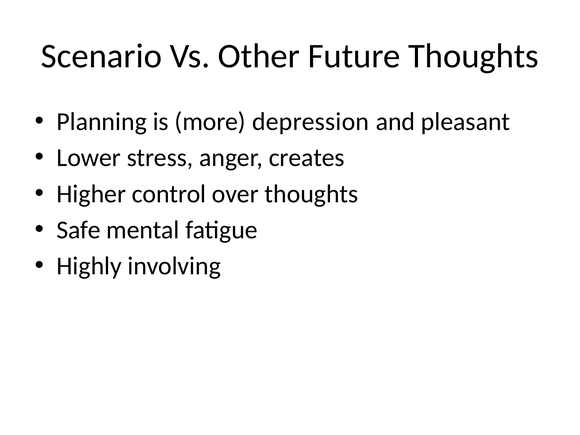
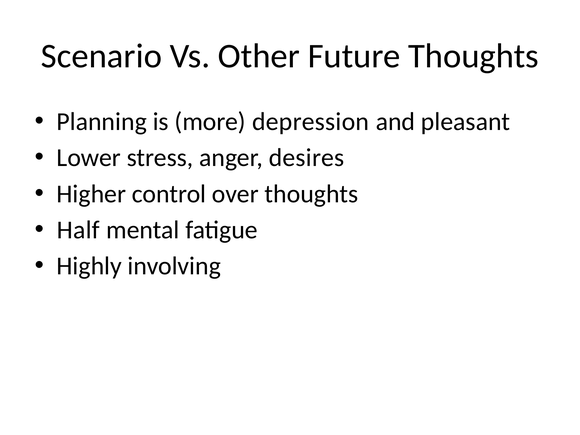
creates: creates -> desires
Safe: Safe -> Half
